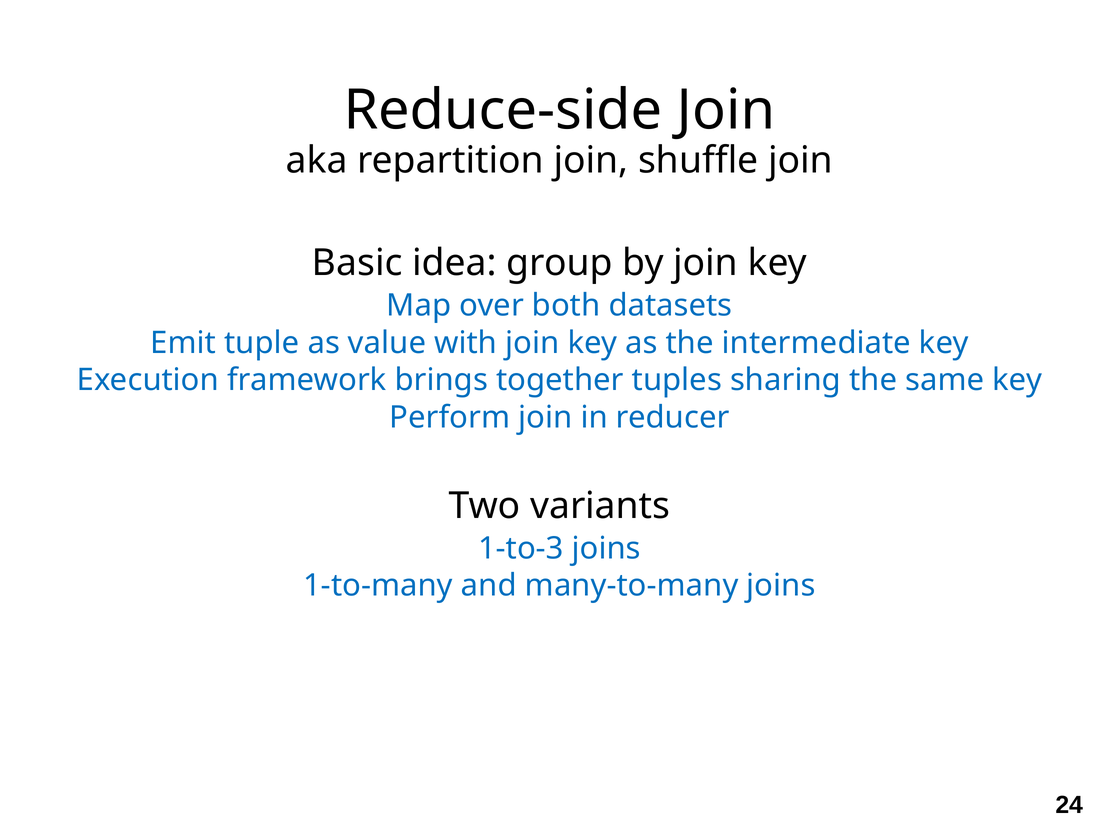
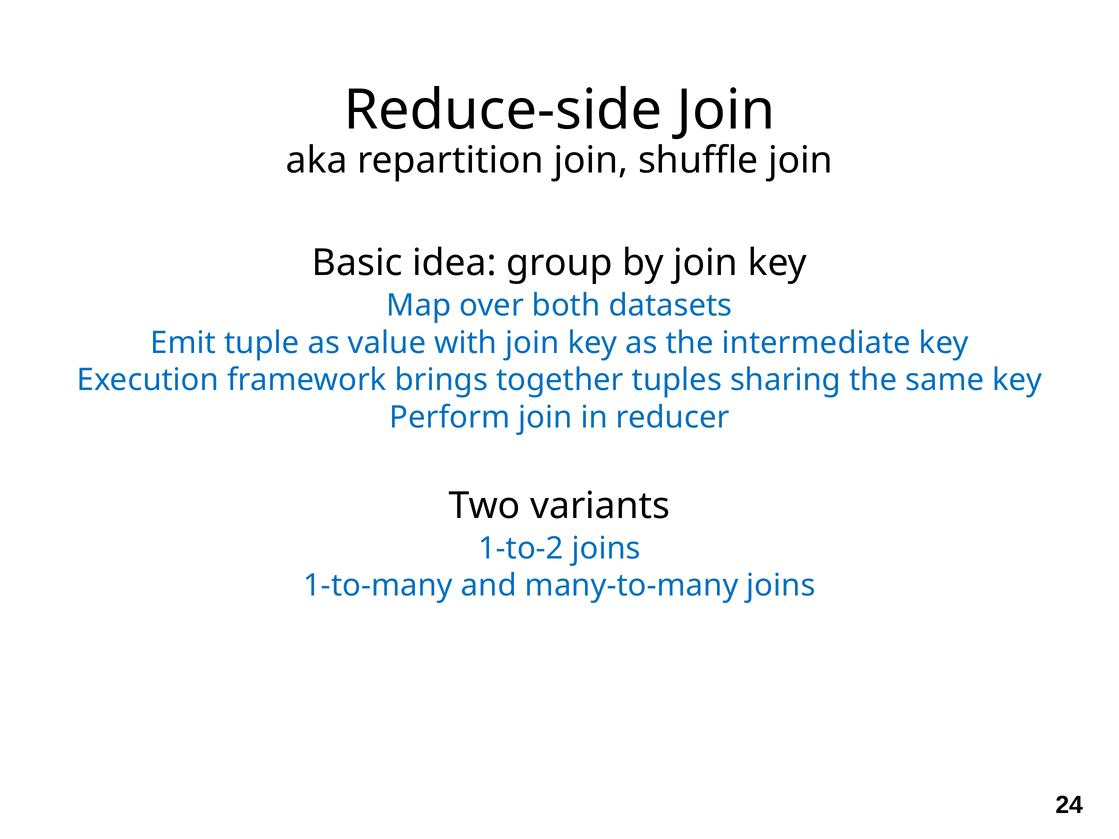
1-to-3: 1-to-3 -> 1-to-2
